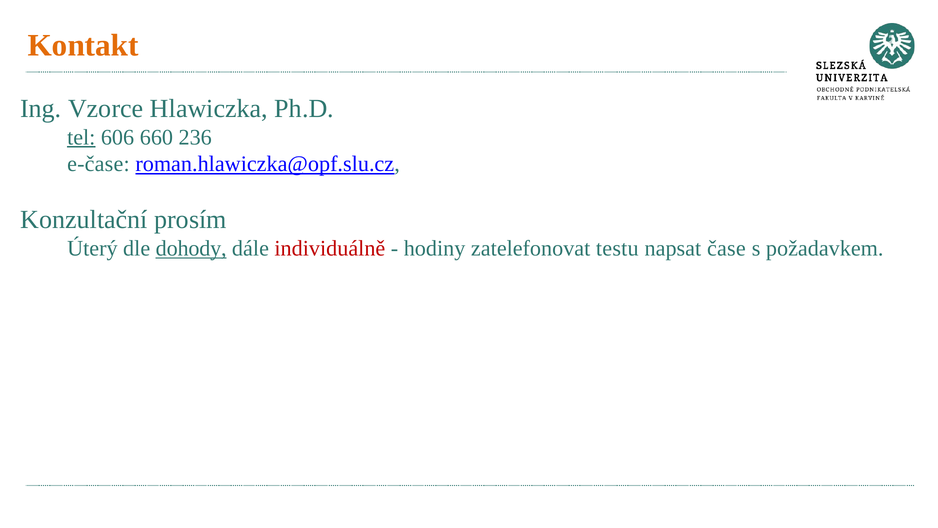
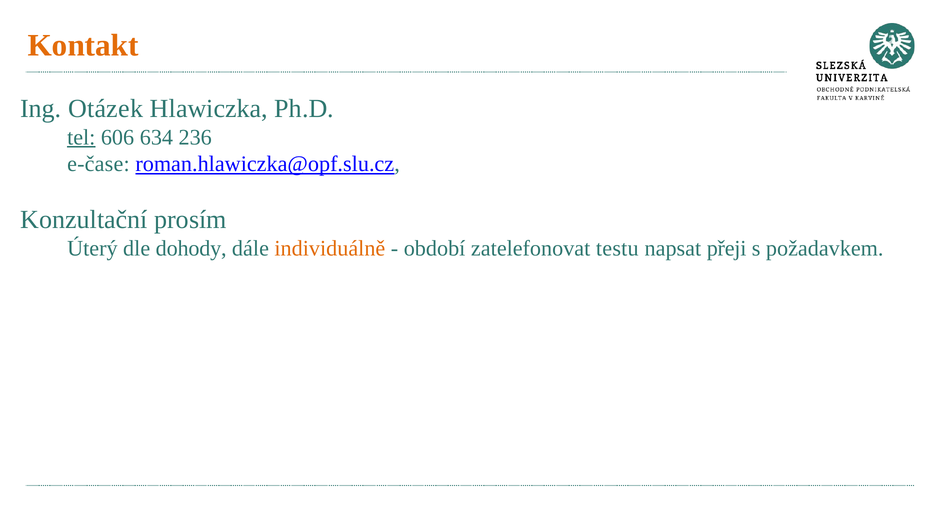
Vzorce: Vzorce -> Otázek
660: 660 -> 634
dohody underline: present -> none
individuálně colour: red -> orange
hodiny: hodiny -> období
čase: čase -> přeji
